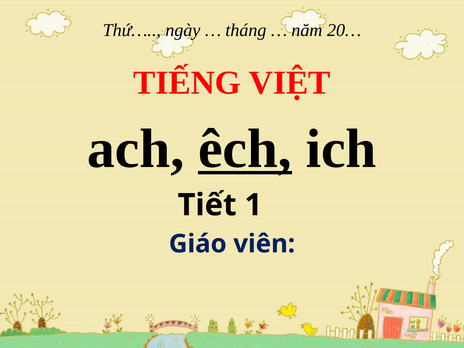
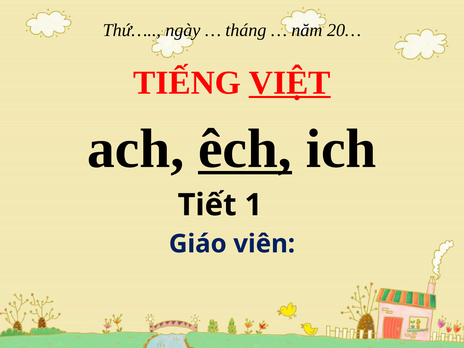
VIỆT underline: none -> present
